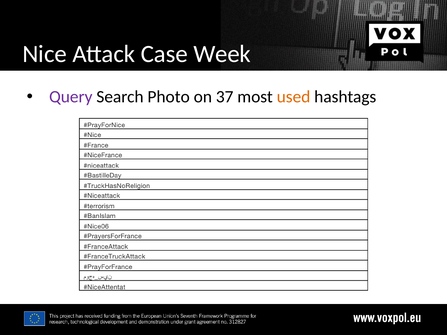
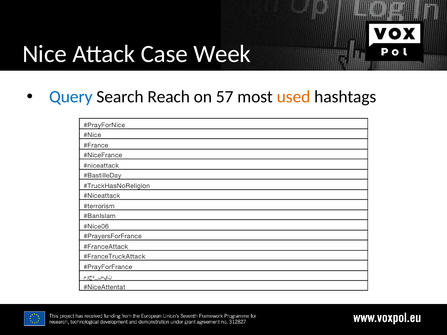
Query colour: purple -> blue
Photo: Photo -> Reach
37: 37 -> 57
